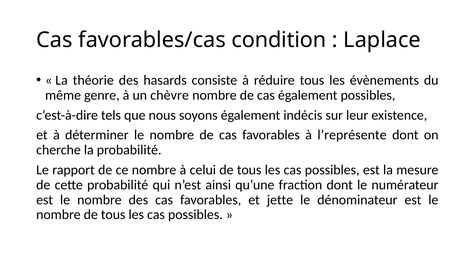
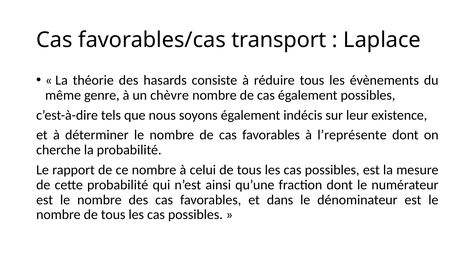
condition: condition -> transport
jette: jette -> dans
